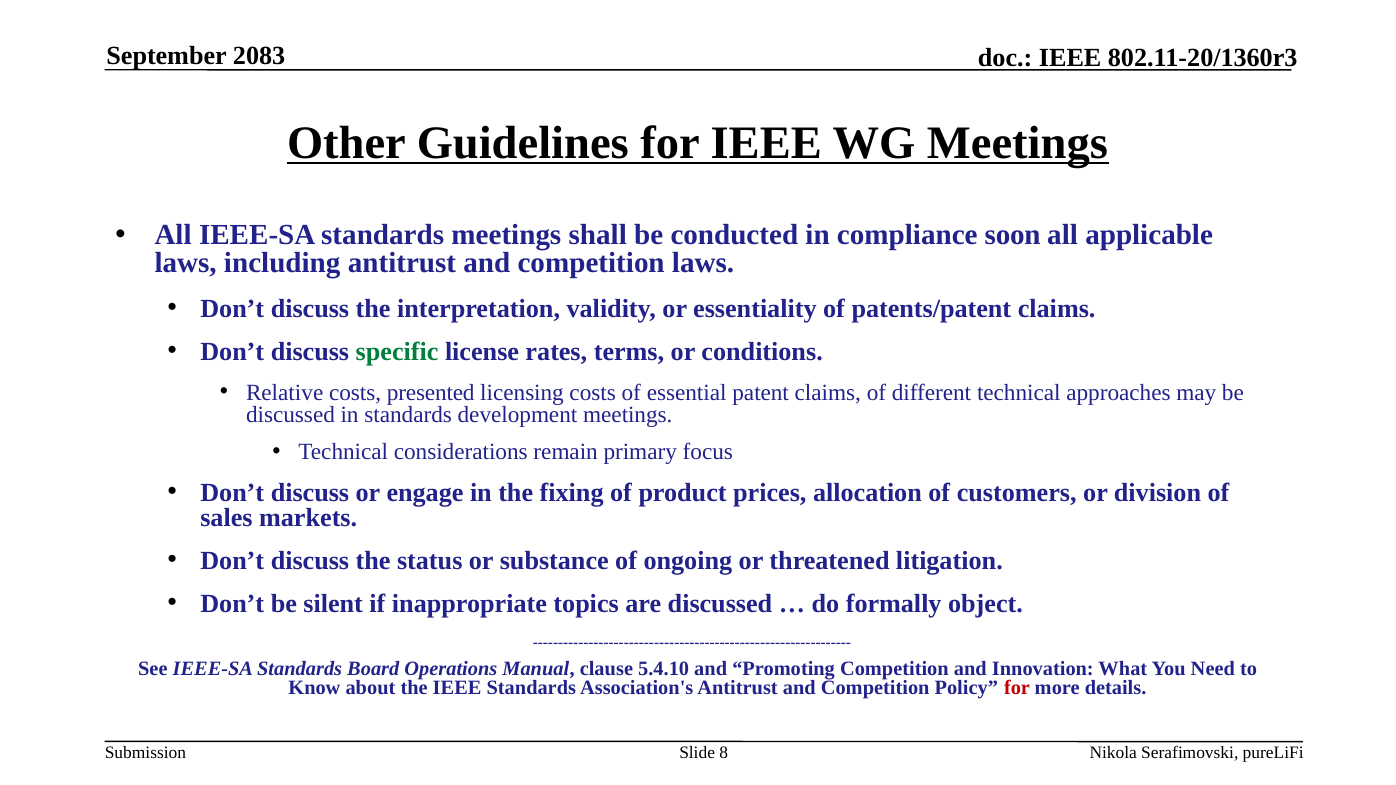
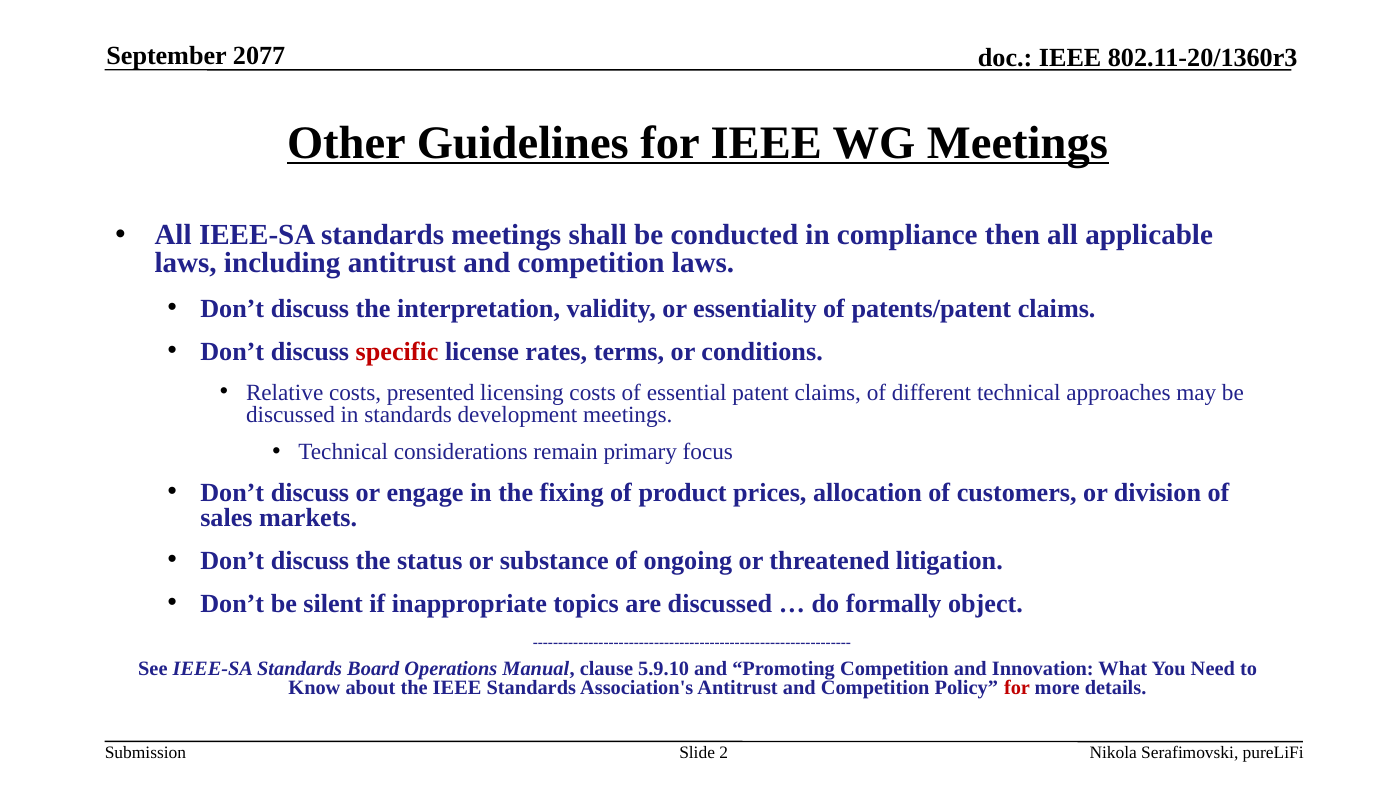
2083: 2083 -> 2077
soon: soon -> then
specific colour: green -> red
5.4.10: 5.4.10 -> 5.9.10
8: 8 -> 2
